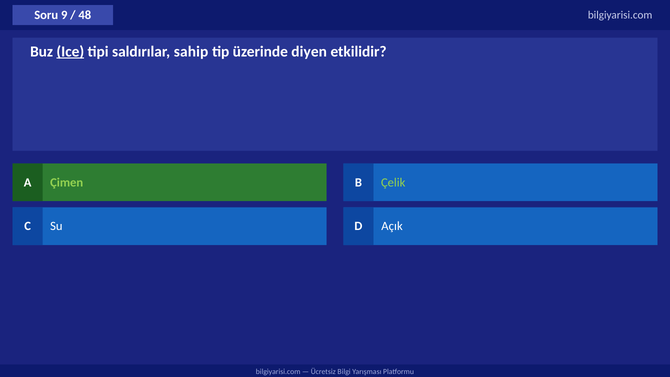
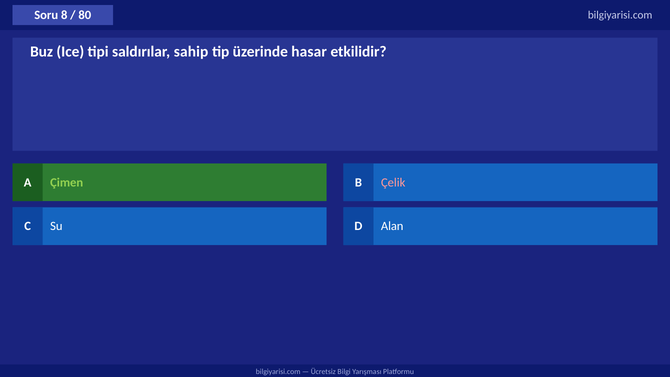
9: 9 -> 8
48: 48 -> 80
Ice underline: present -> none
diyen: diyen -> hasar
Çelik colour: light green -> pink
Açık: Açık -> Alan
